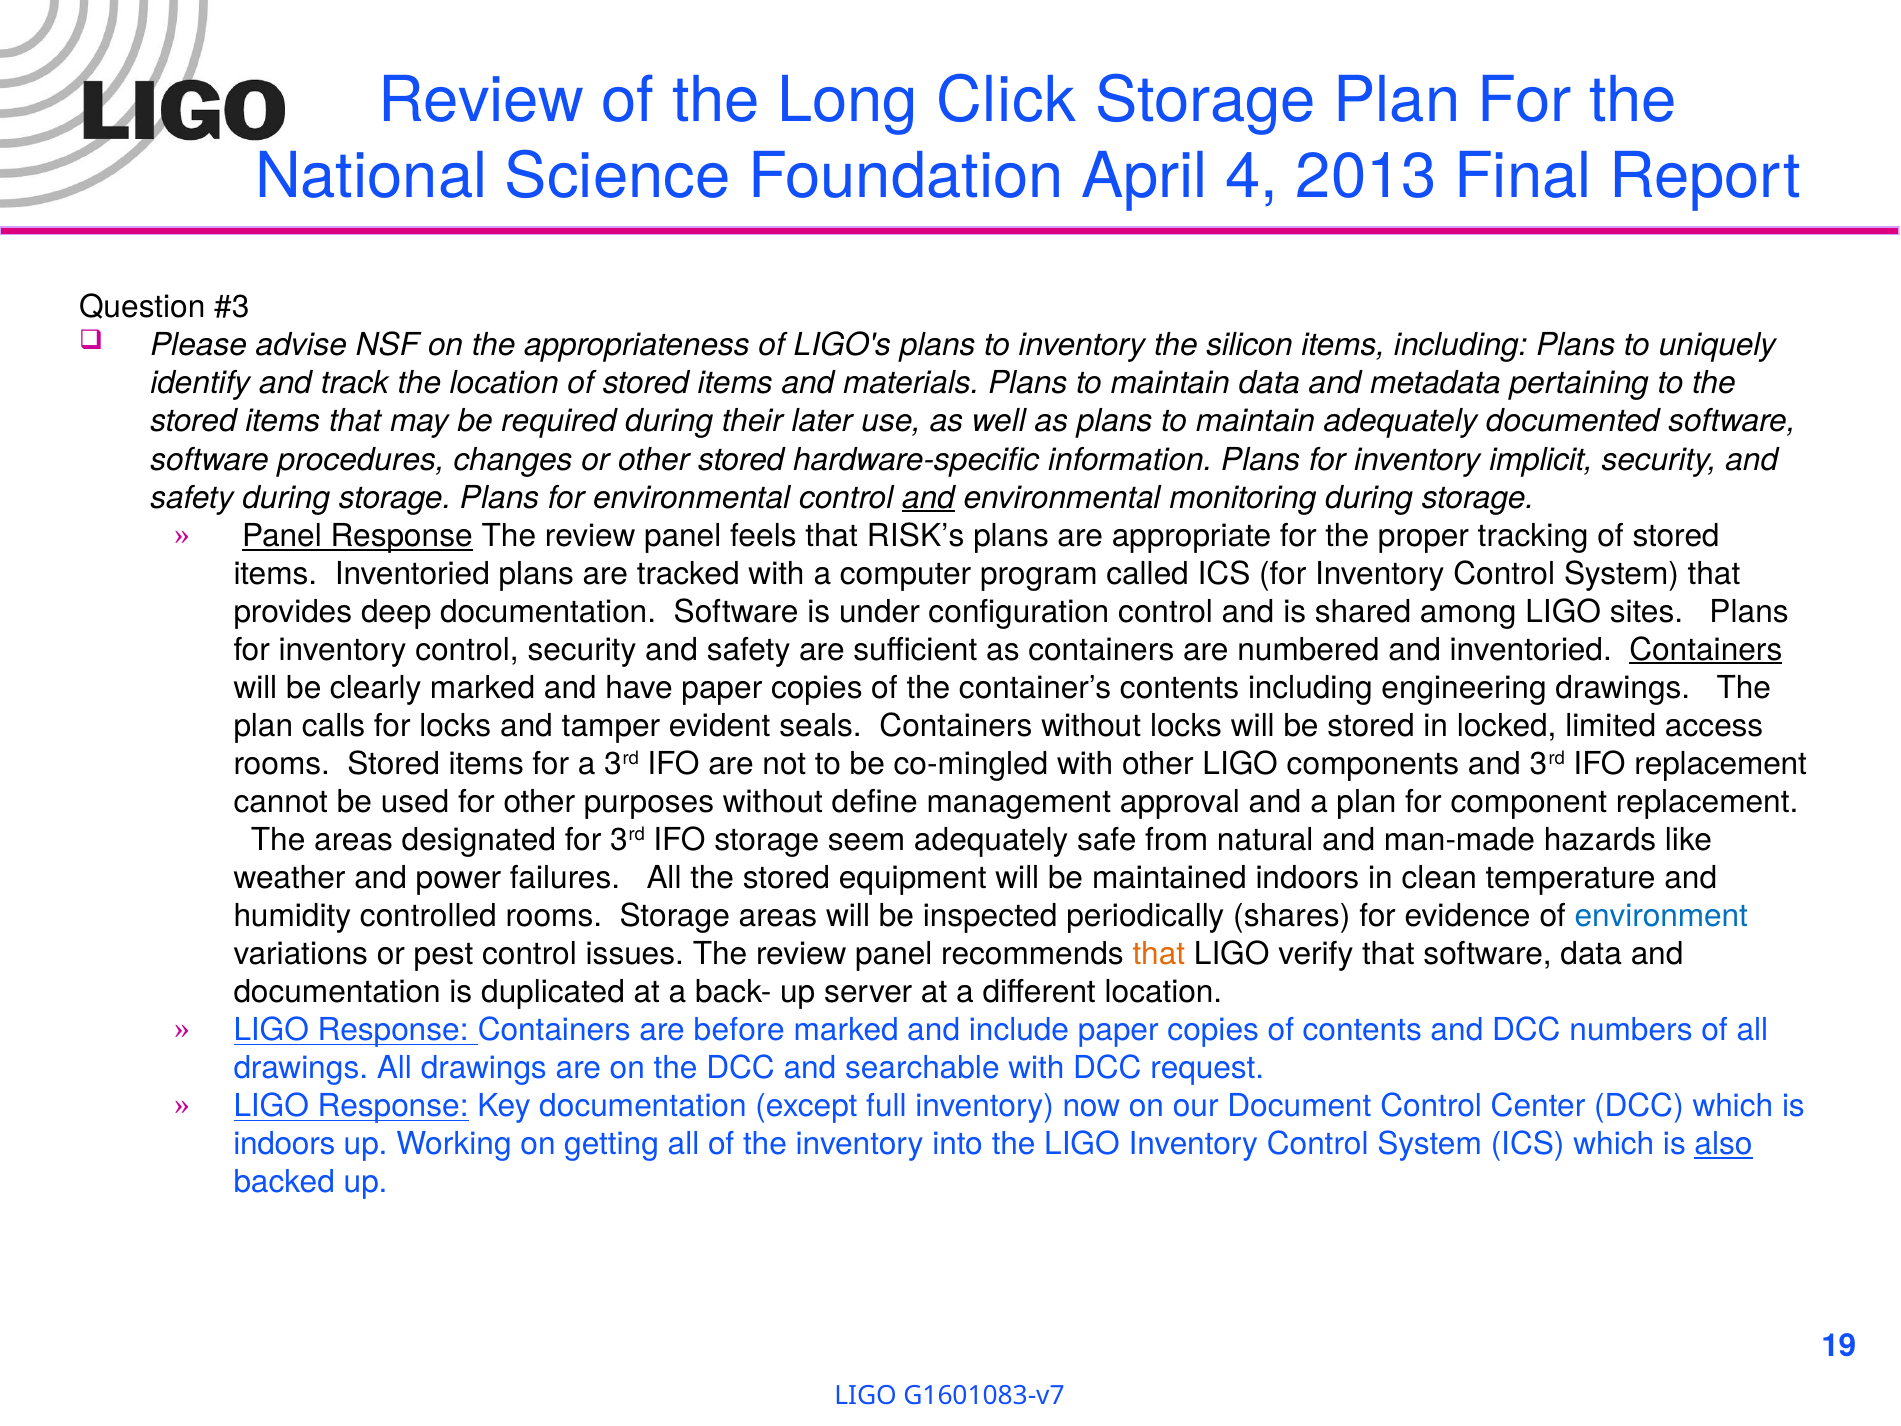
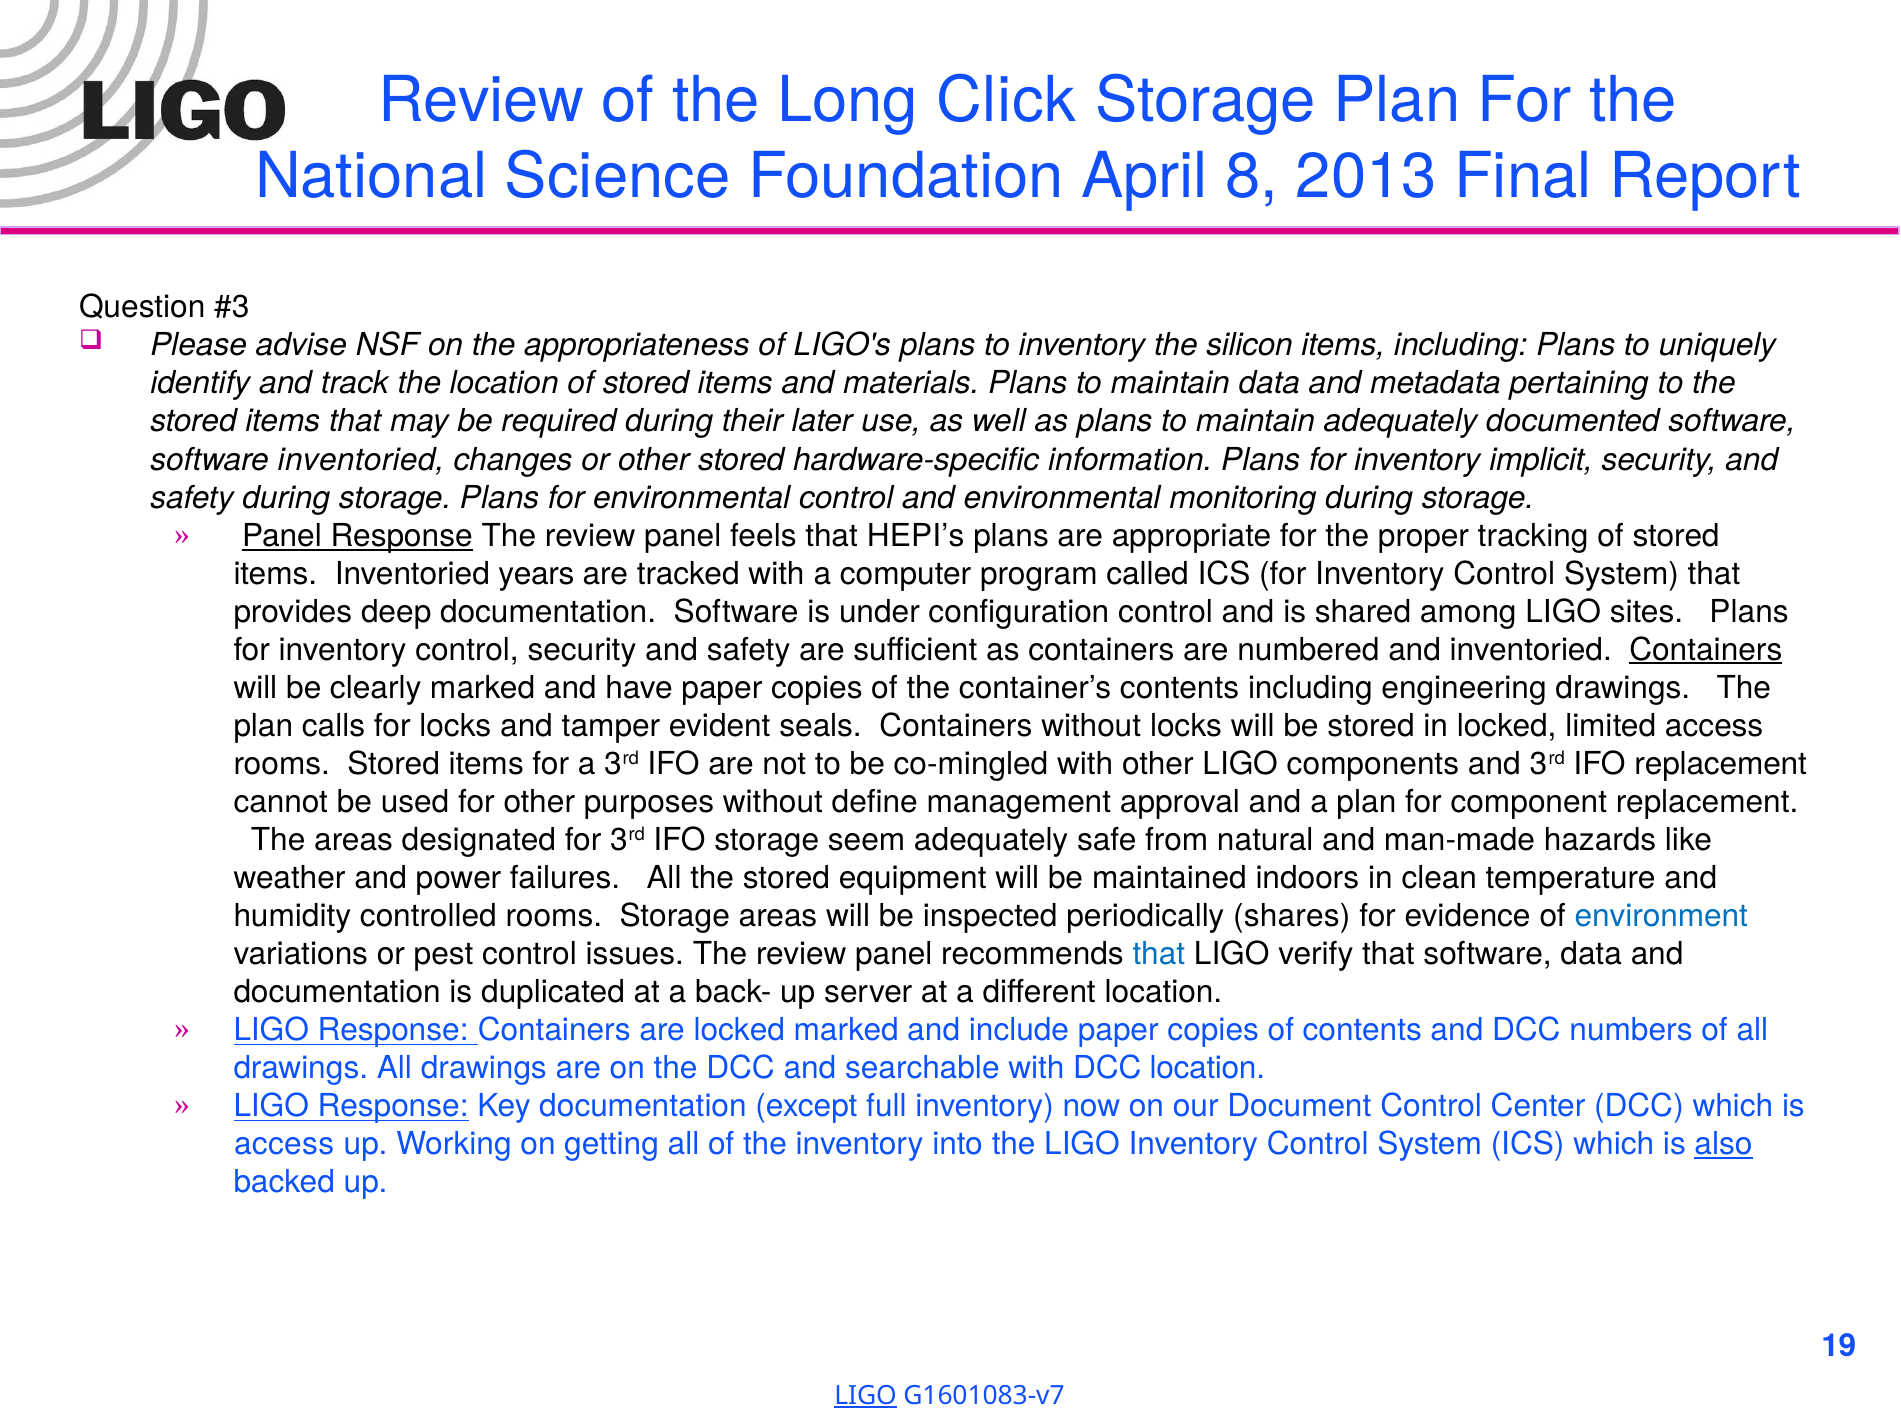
4: 4 -> 8
software procedures: procedures -> inventoried
and at (928, 498) underline: present -> none
RISK’s: RISK’s -> HEPI’s
Inventoried plans: plans -> years
that at (1159, 954) colour: orange -> blue
are before: before -> locked
DCC request: request -> location
indoors at (284, 1144): indoors -> access
LIGO at (866, 1396) underline: none -> present
